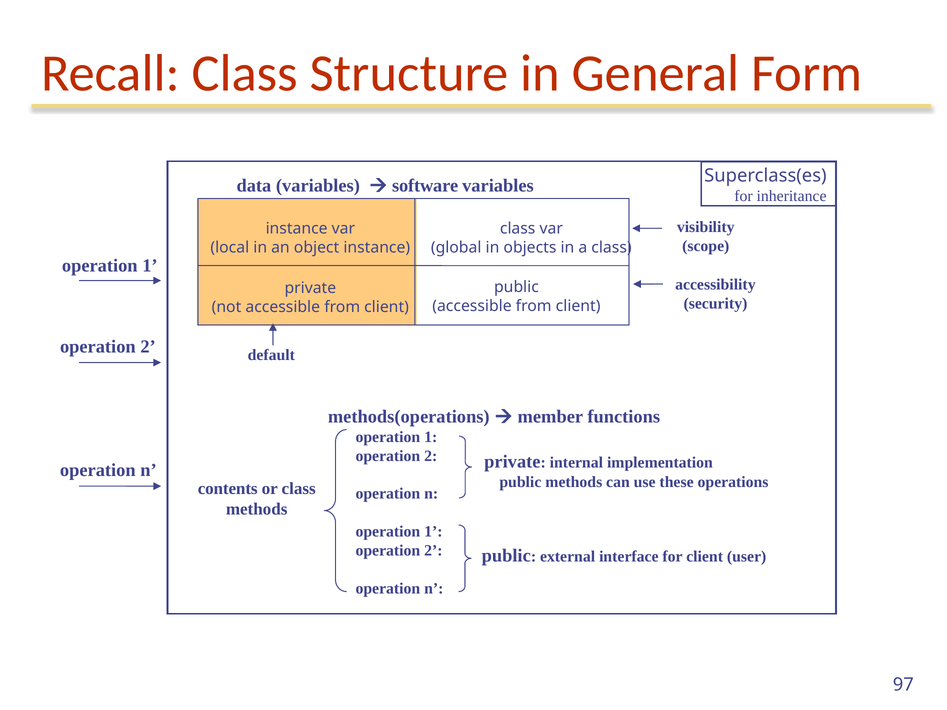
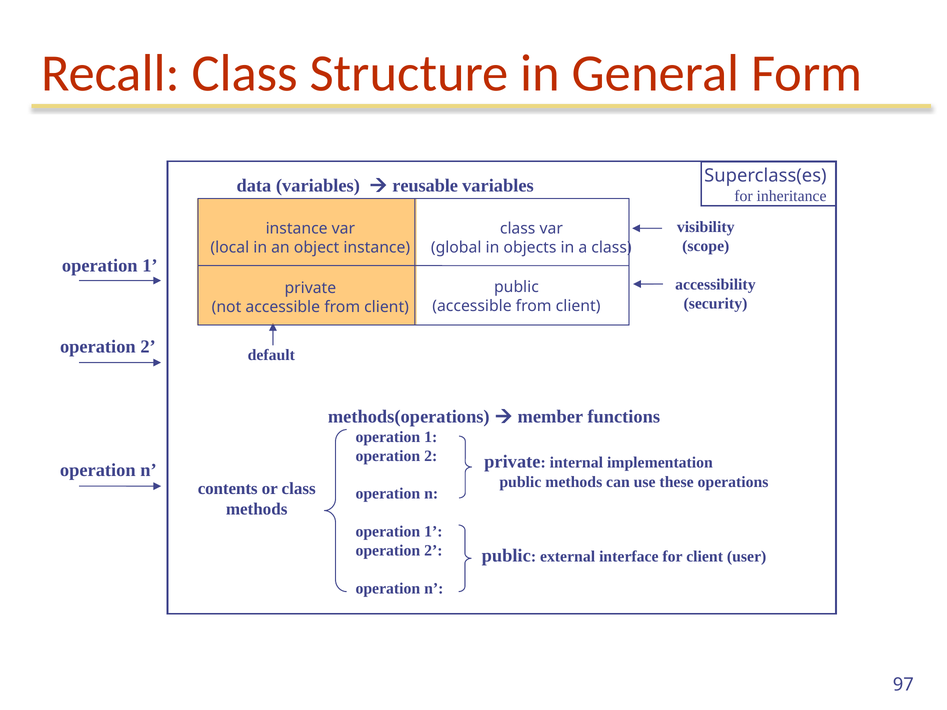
software: software -> reusable
